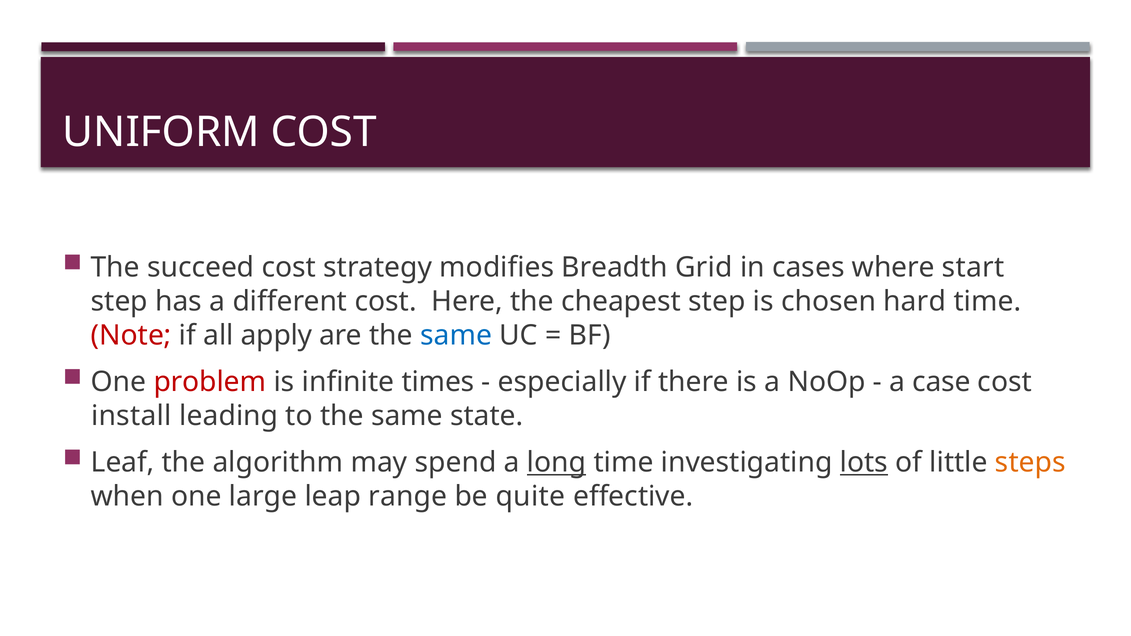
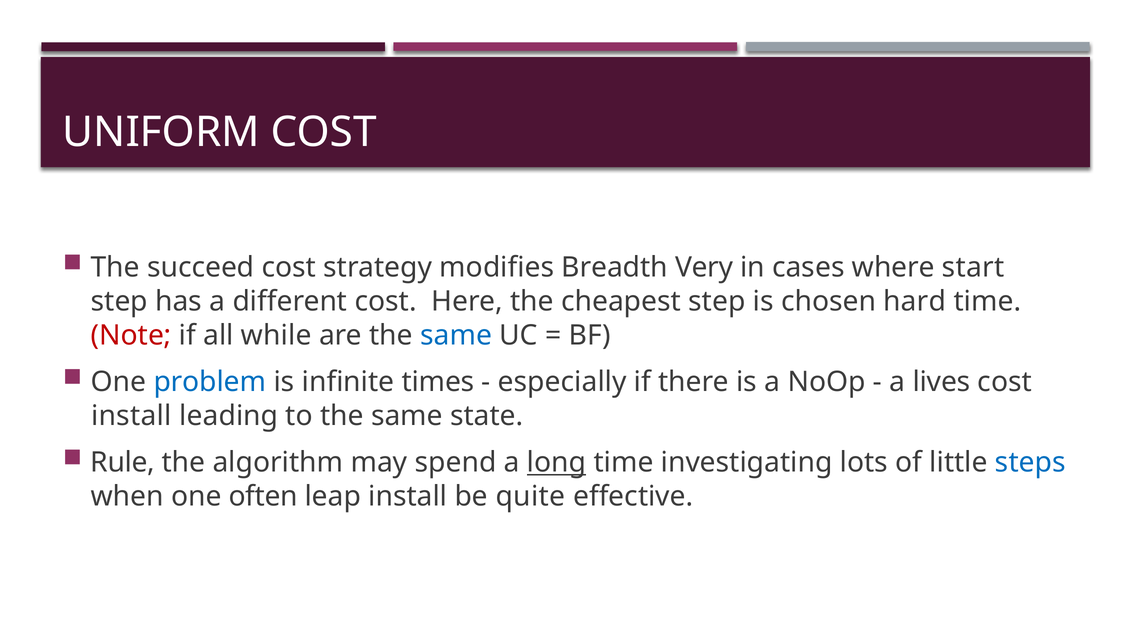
Grid: Grid -> Very
apply: apply -> while
problem colour: red -> blue
case: case -> lives
Leaf: Leaf -> Rule
lots underline: present -> none
steps colour: orange -> blue
large: large -> often
leap range: range -> install
